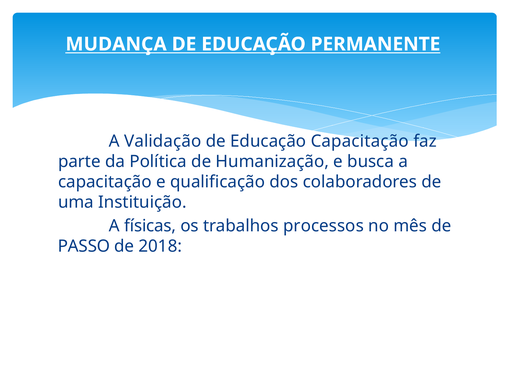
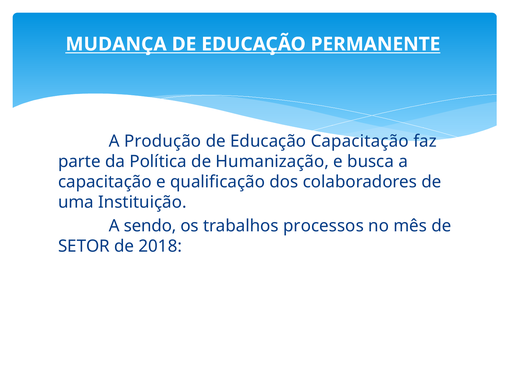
Validação: Validação -> Produção
físicas: físicas -> sendo
PASSO: PASSO -> SETOR
